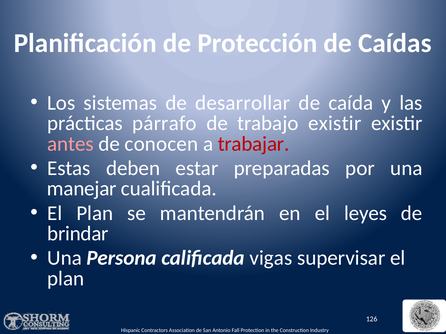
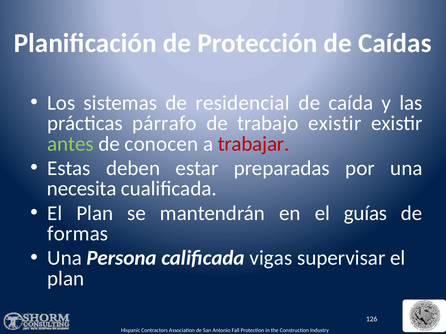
desarrollar: desarrollar -> residencial
antes colour: pink -> light green
manejar: manejar -> necesita
leyes: leyes -> guías
brindar: brindar -> formas
